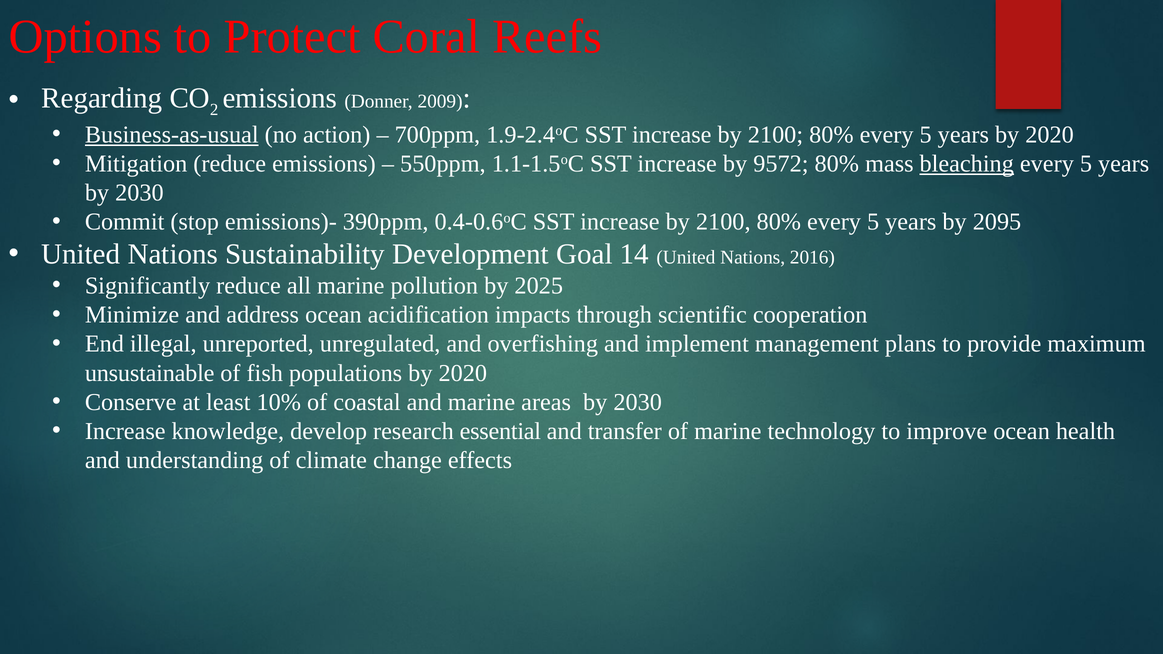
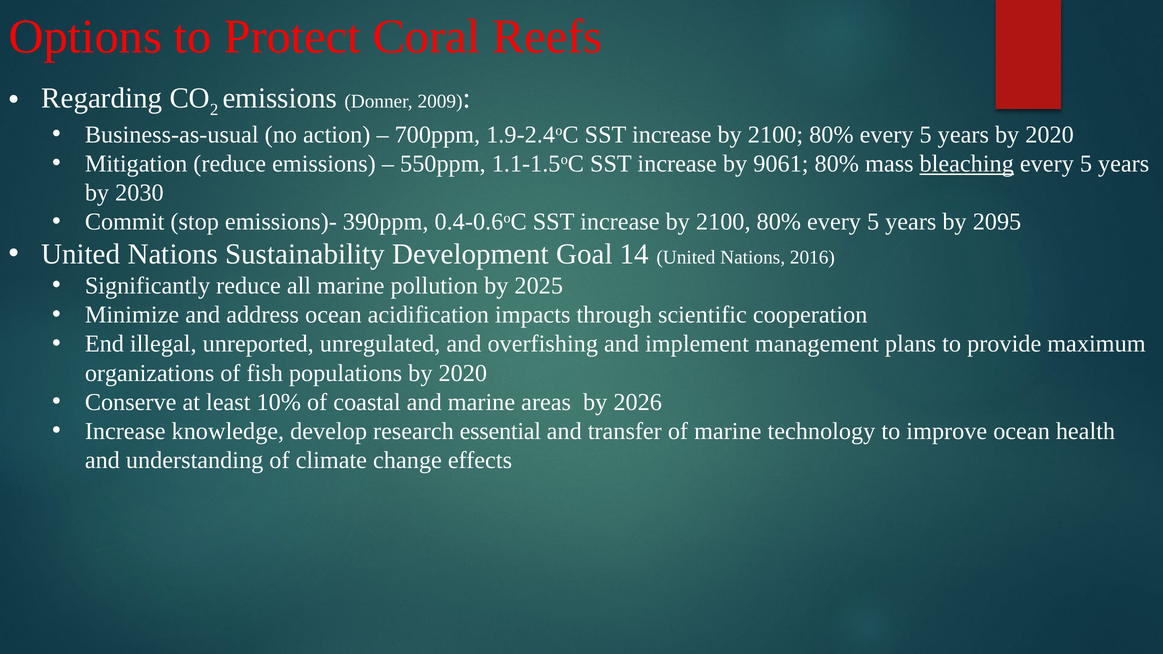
Business-as-usual underline: present -> none
9572: 9572 -> 9061
unsustainable: unsustainable -> organizations
areas by 2030: 2030 -> 2026
